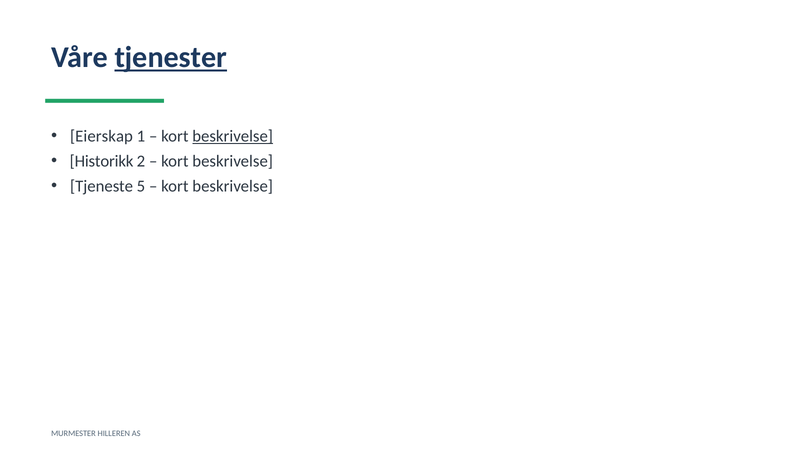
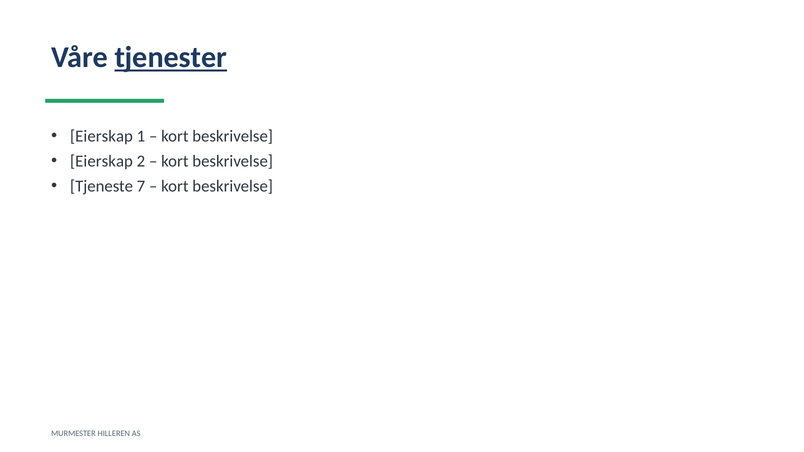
beskrivelse at (233, 136) underline: present -> none
Historikk at (102, 161): Historikk -> Eierskap
5: 5 -> 7
